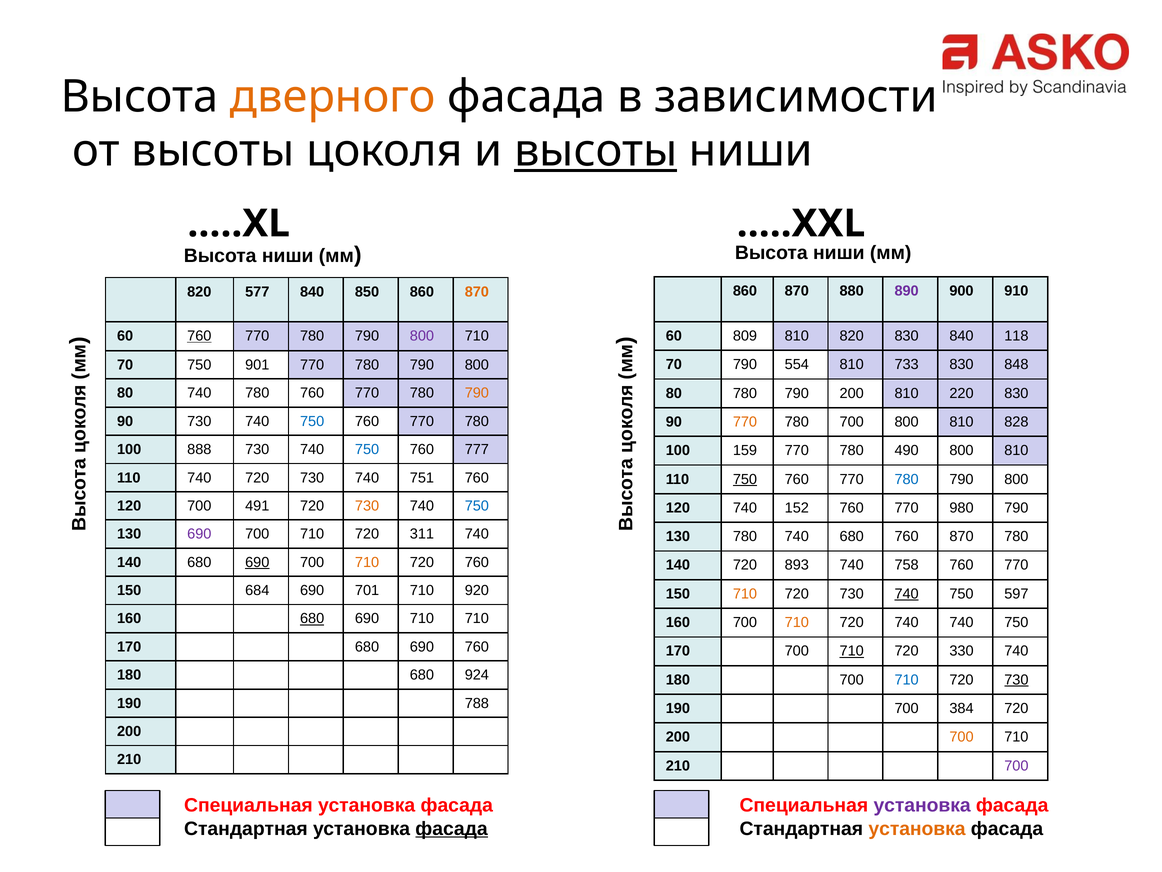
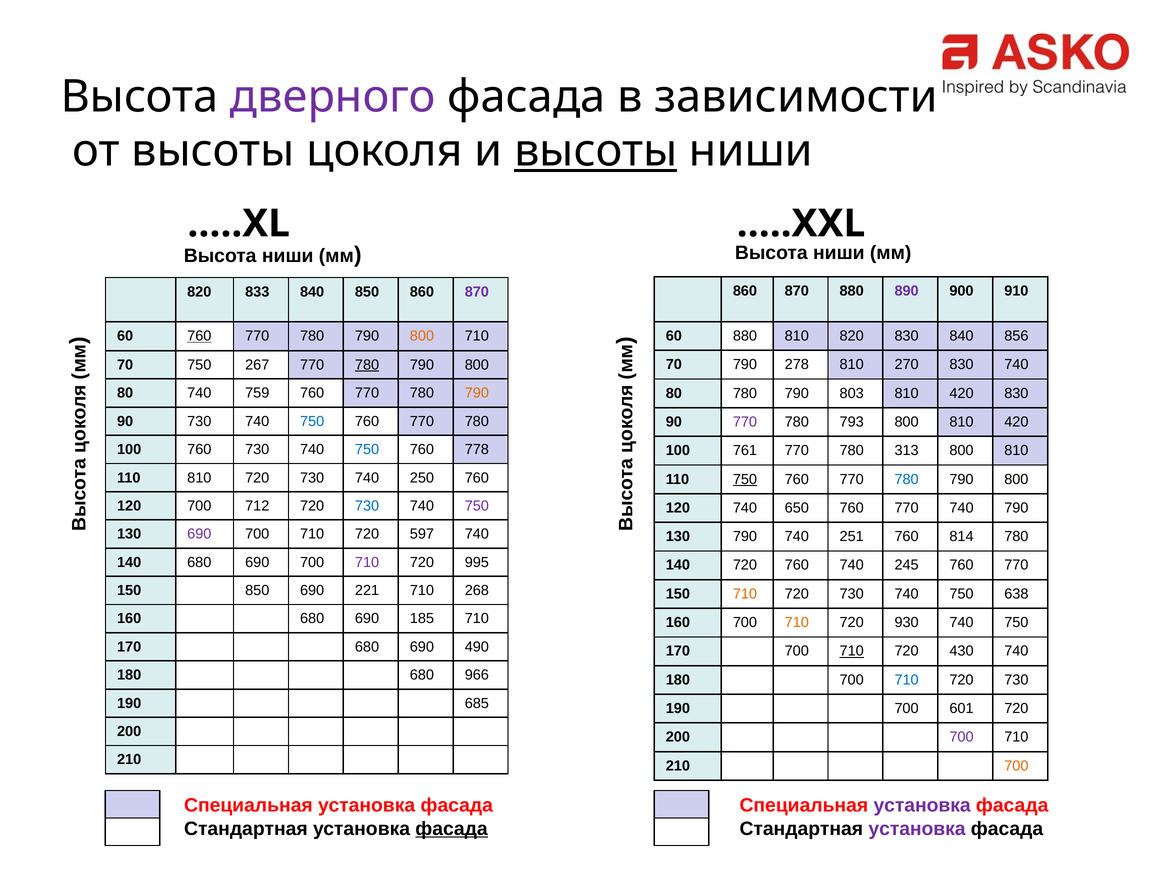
дверного colour: orange -> purple
577: 577 -> 833
870 at (477, 292) colour: orange -> purple
800 at (422, 336) colour: purple -> orange
60 809: 809 -> 880
118: 118 -> 856
554: 554 -> 278
733: 733 -> 270
830 848: 848 -> 740
901: 901 -> 267
780 at (367, 365) underline: none -> present
740 780: 780 -> 759
790 200: 200 -> 803
220 at (962, 393): 220 -> 420
770 at (745, 422) colour: orange -> purple
780 700: 700 -> 793
800 810 828: 828 -> 420
100 888: 888 -> 760
777: 777 -> 778
159: 159 -> 761
490: 490 -> 313
110 740: 740 -> 810
751: 751 -> 250
491: 491 -> 712
730 at (367, 506) colour: orange -> blue
750 at (477, 506) colour: blue -> purple
152: 152 -> 650
770 980: 980 -> 740
311: 311 -> 597
130 780: 780 -> 790
740 680: 680 -> 251
760 870: 870 -> 814
690 at (257, 562) underline: present -> none
710 at (367, 562) colour: orange -> purple
720 760: 760 -> 995
720 893: 893 -> 760
758: 758 -> 245
150 684: 684 -> 850
701: 701 -> 221
920: 920 -> 268
740 at (907, 593) underline: present -> none
597: 597 -> 638
680 at (312, 618) underline: present -> none
690 710: 710 -> 185
720 740: 740 -> 930
690 760: 760 -> 490
330: 330 -> 430
924: 924 -> 966
730 at (1016, 679) underline: present -> none
788: 788 -> 685
384: 384 -> 601
700 at (962, 737) colour: orange -> purple
700 at (1016, 765) colour: purple -> orange
установка at (917, 828) colour: orange -> purple
